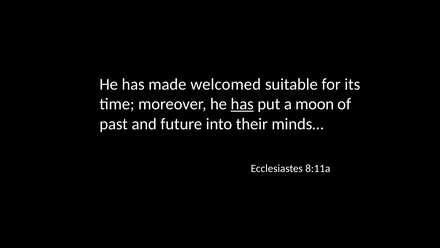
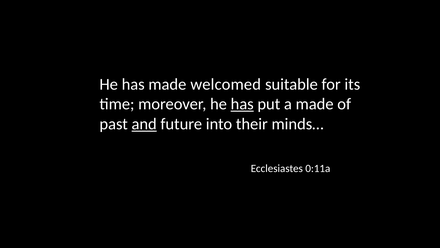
a moon: moon -> made
and underline: none -> present
8:11a: 8:11a -> 0:11a
